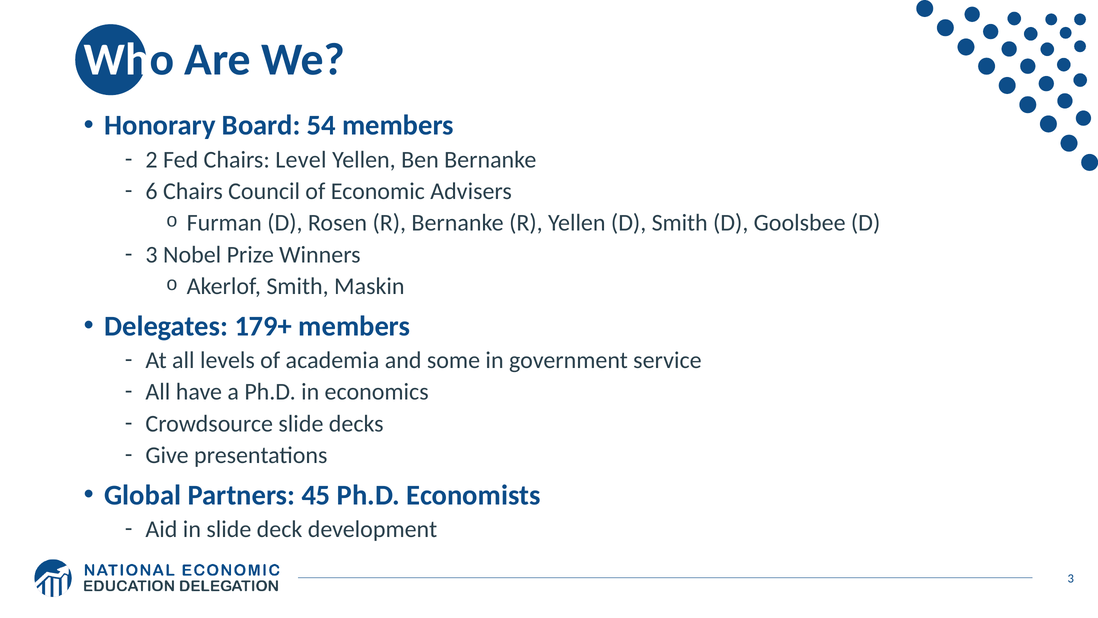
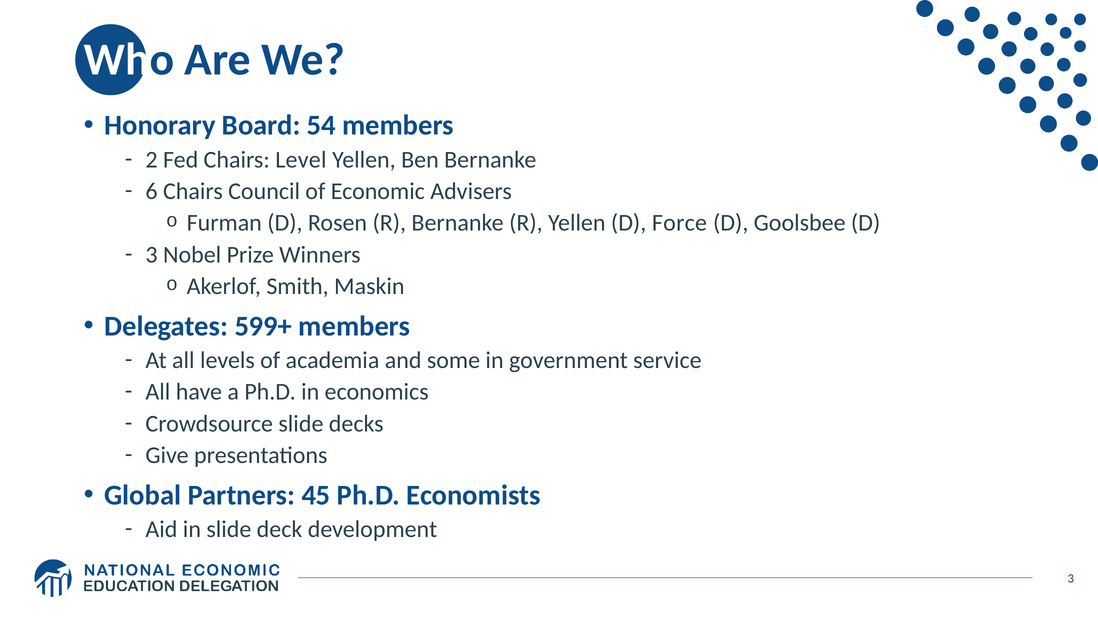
D Smith: Smith -> Force
179+: 179+ -> 599+
